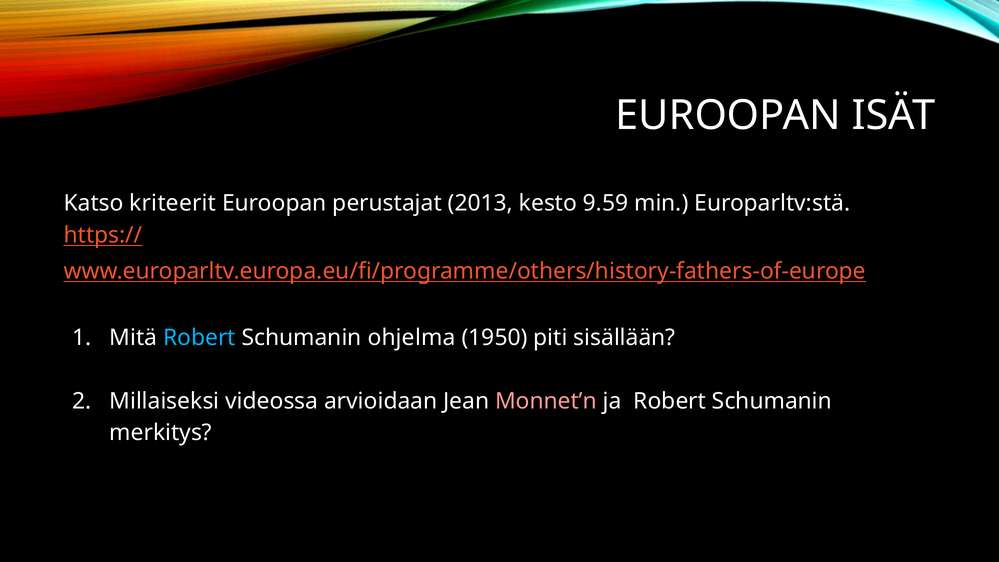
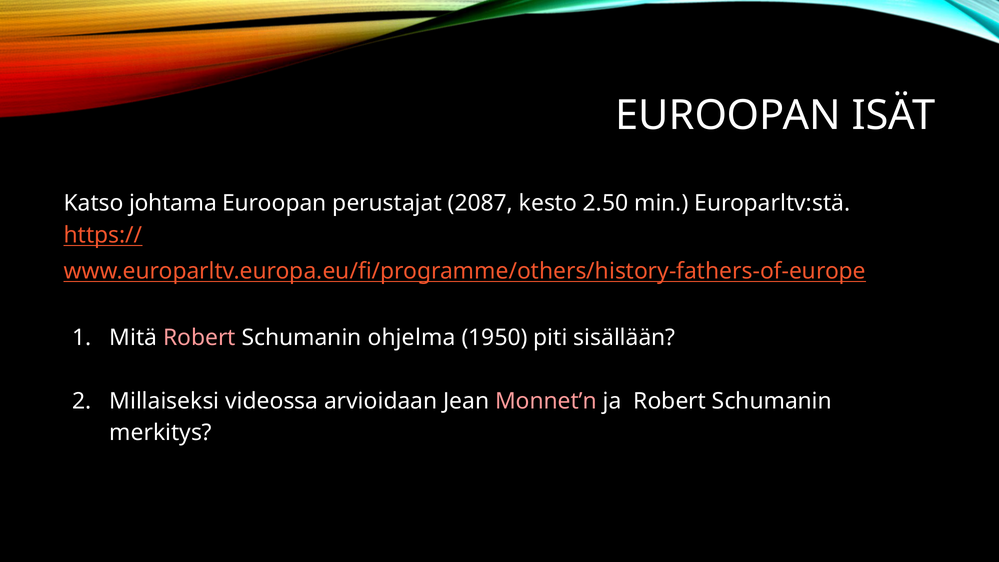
kriteerit: kriteerit -> johtama
2013: 2013 -> 2087
9.59: 9.59 -> 2.50
Robert at (199, 338) colour: light blue -> pink
